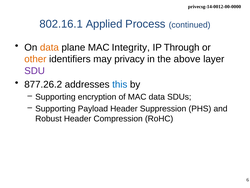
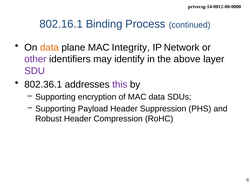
Applied: Applied -> Binding
Through: Through -> Network
other colour: orange -> purple
privacy: privacy -> identify
877.26.2: 877.26.2 -> 802.36.1
this colour: blue -> purple
